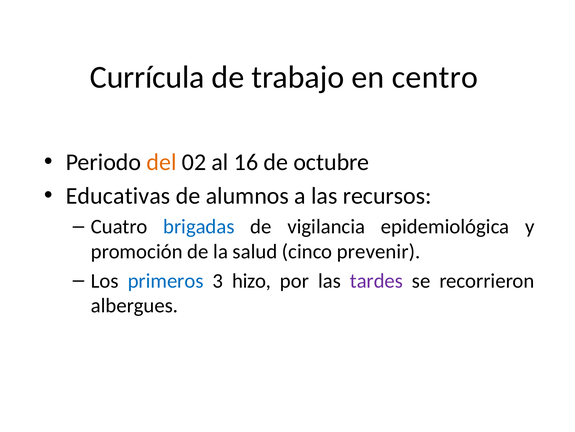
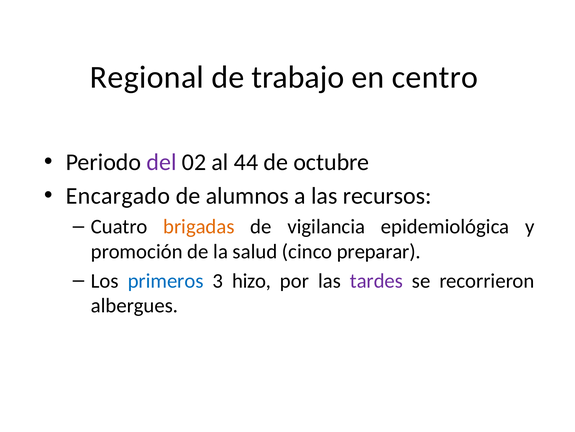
Currícula: Currícula -> Regional
del colour: orange -> purple
16: 16 -> 44
Educativas: Educativas -> Encargado
brigadas colour: blue -> orange
prevenir: prevenir -> preparar
